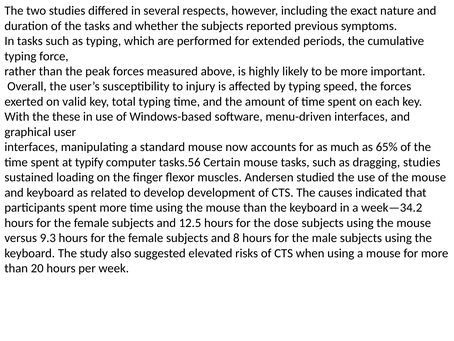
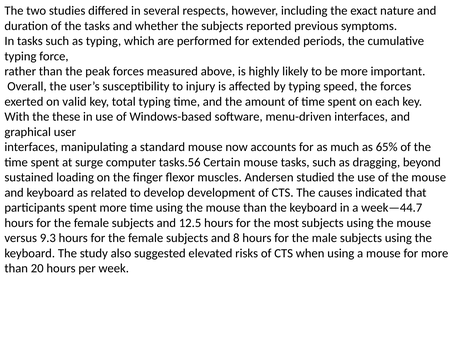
typify: typify -> surge
dragging studies: studies -> beyond
week—34.2: week—34.2 -> week—44.7
dose: dose -> most
